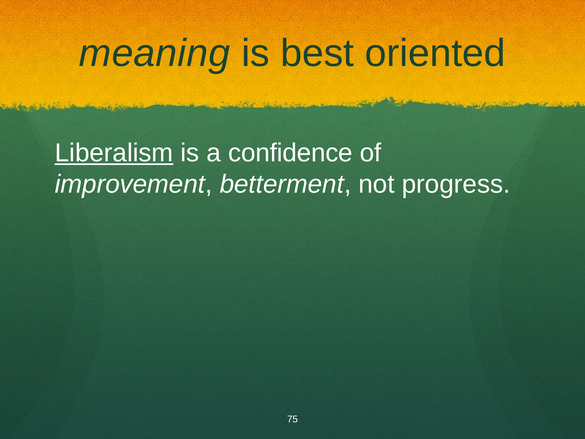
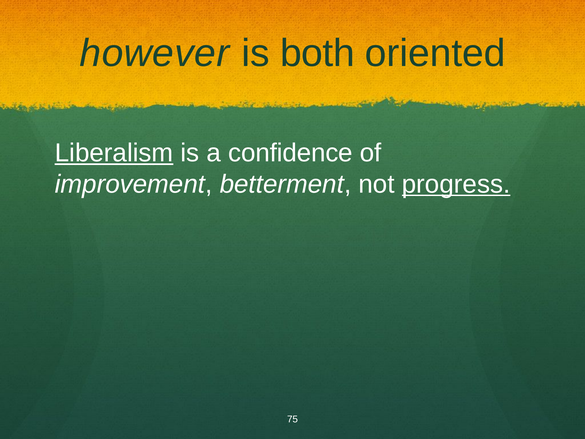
meaning: meaning -> however
best: best -> both
progress underline: none -> present
